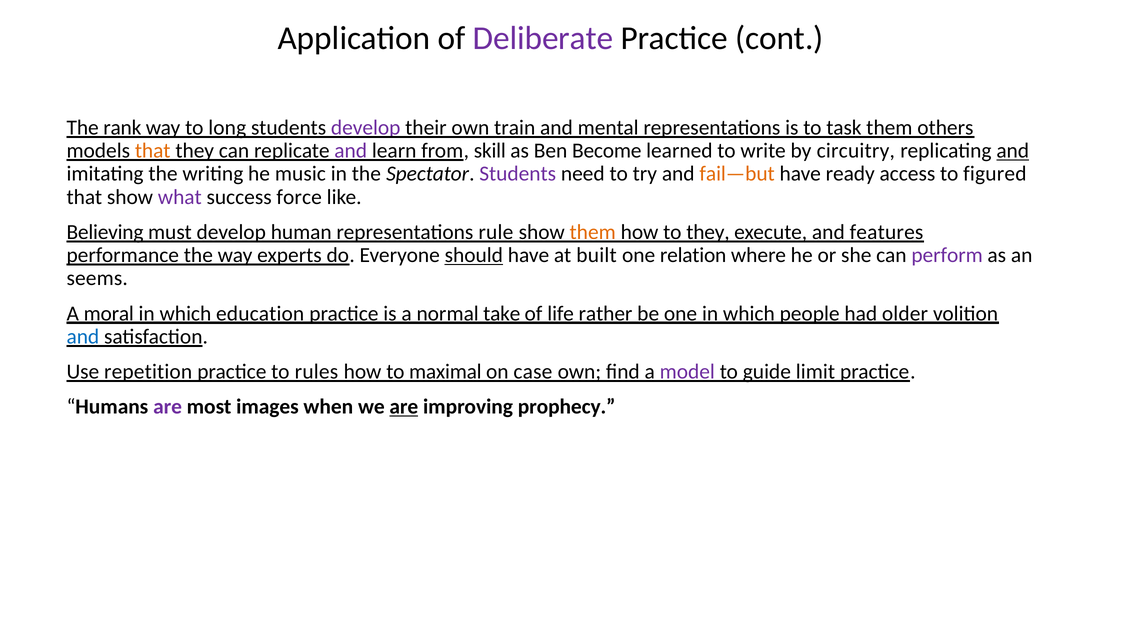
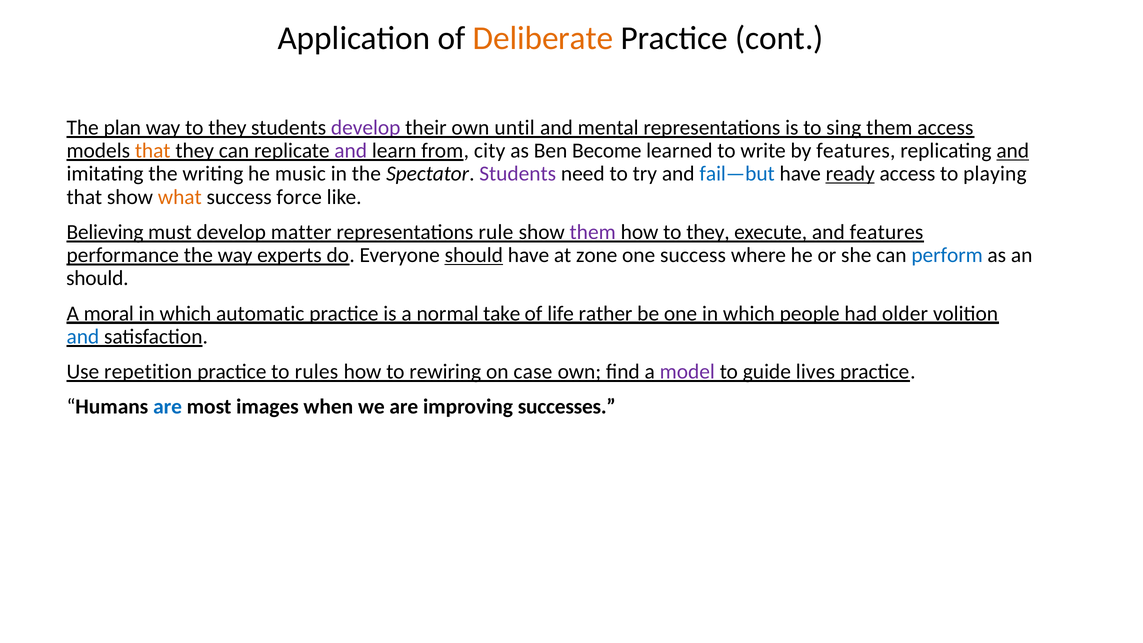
Deliberate colour: purple -> orange
rank: rank -> plan
way to long: long -> they
train: train -> until
task: task -> sing
them others: others -> access
skill: skill -> city
by circuitry: circuitry -> features
fail—but colour: orange -> blue
ready underline: none -> present
figured: figured -> playing
what colour: purple -> orange
human: human -> matter
them at (593, 232) colour: orange -> purple
built: built -> zone
one relation: relation -> success
perform colour: purple -> blue
seems at (97, 278): seems -> should
education: education -> automatic
maximal: maximal -> rewiring
limit: limit -> lives
are at (168, 407) colour: purple -> blue
are at (404, 407) underline: present -> none
prophecy: prophecy -> successes
